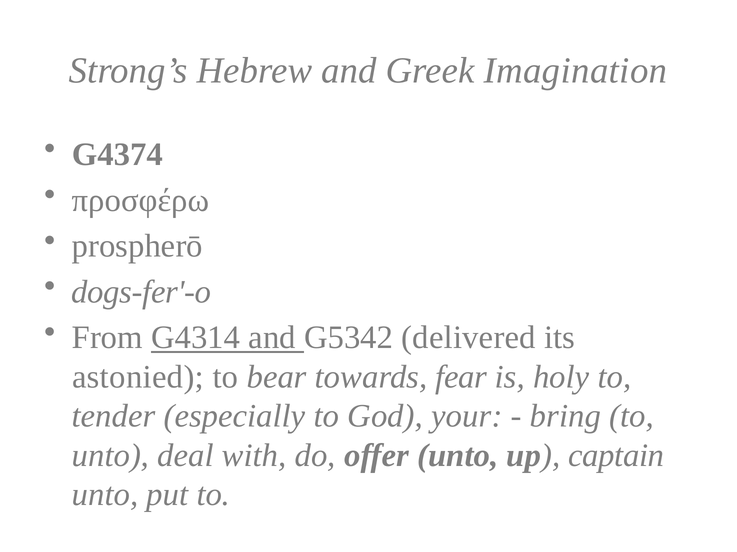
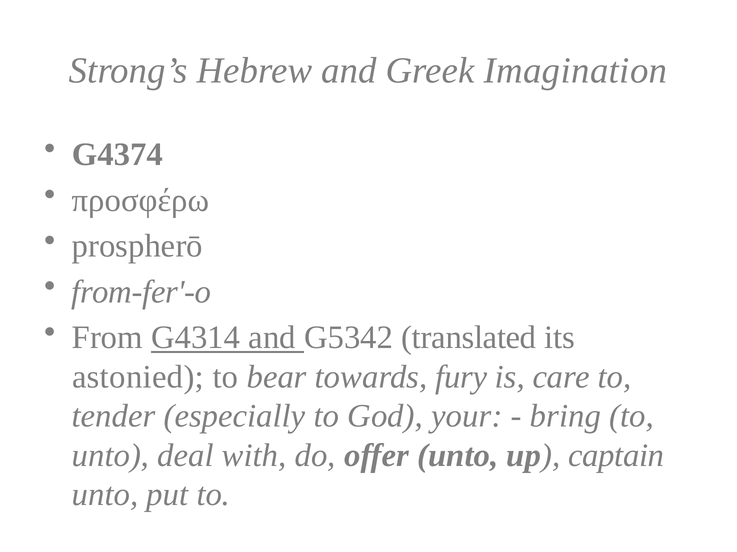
dogs-fer'-o: dogs-fer'-o -> from-fer'-o
delivered: delivered -> translated
fear: fear -> fury
holy: holy -> care
